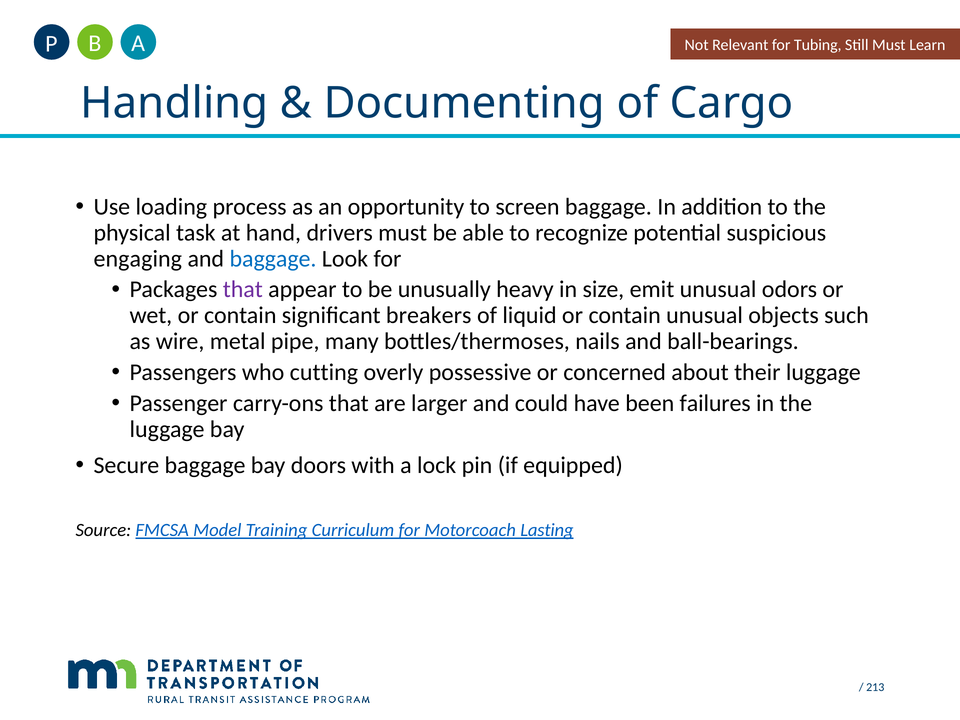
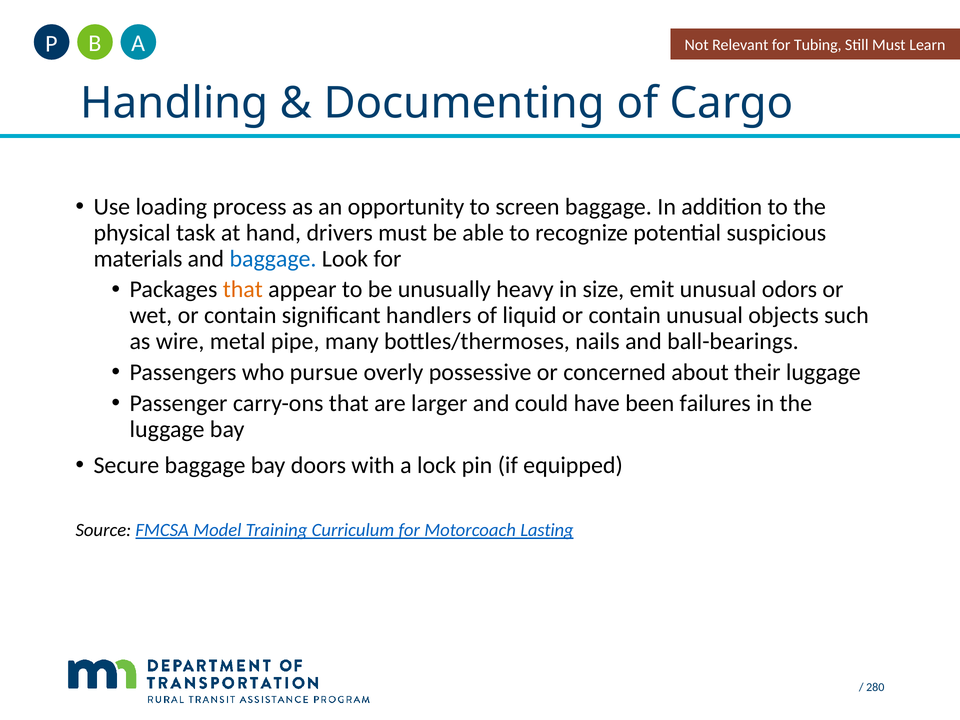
engaging: engaging -> materials
that at (243, 290) colour: purple -> orange
breakers: breakers -> handlers
cutting: cutting -> pursue
213: 213 -> 280
